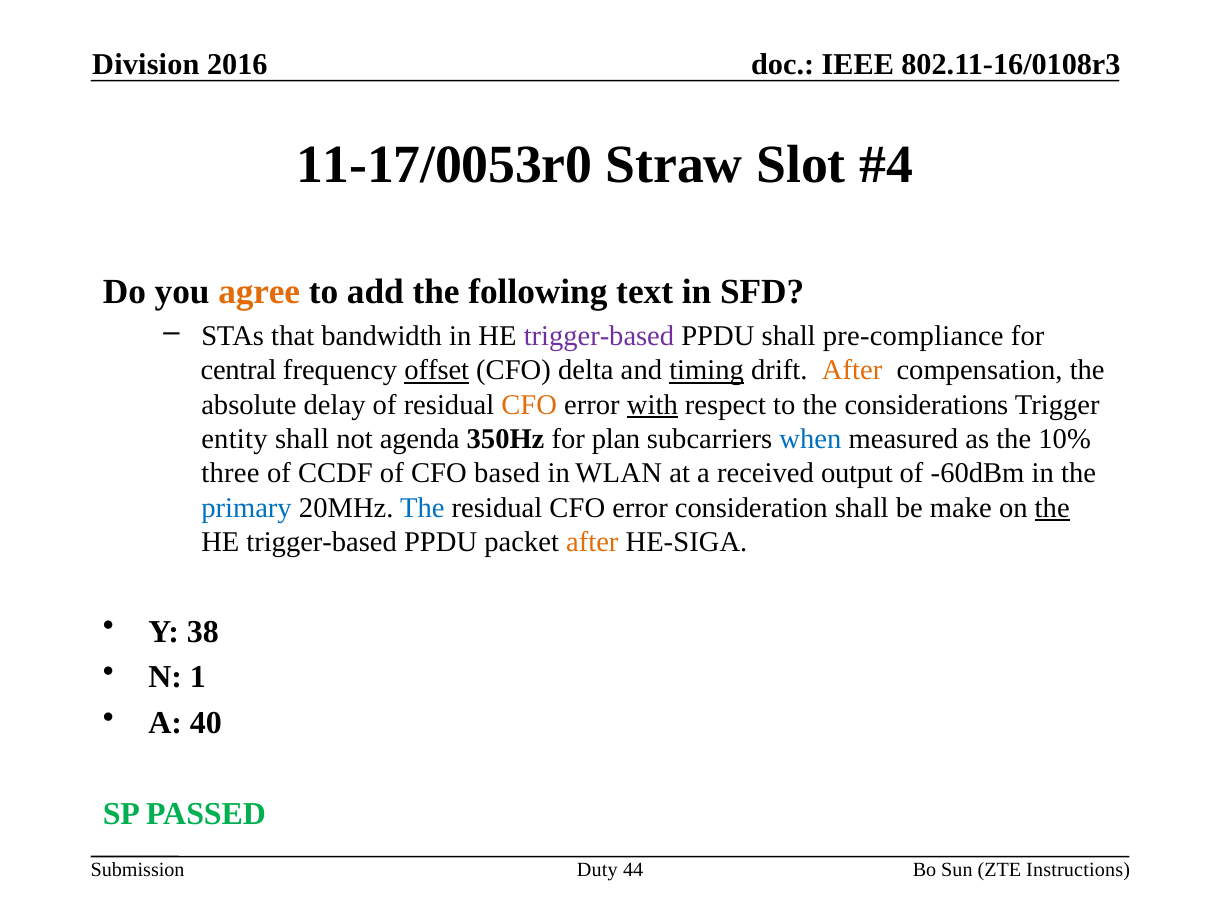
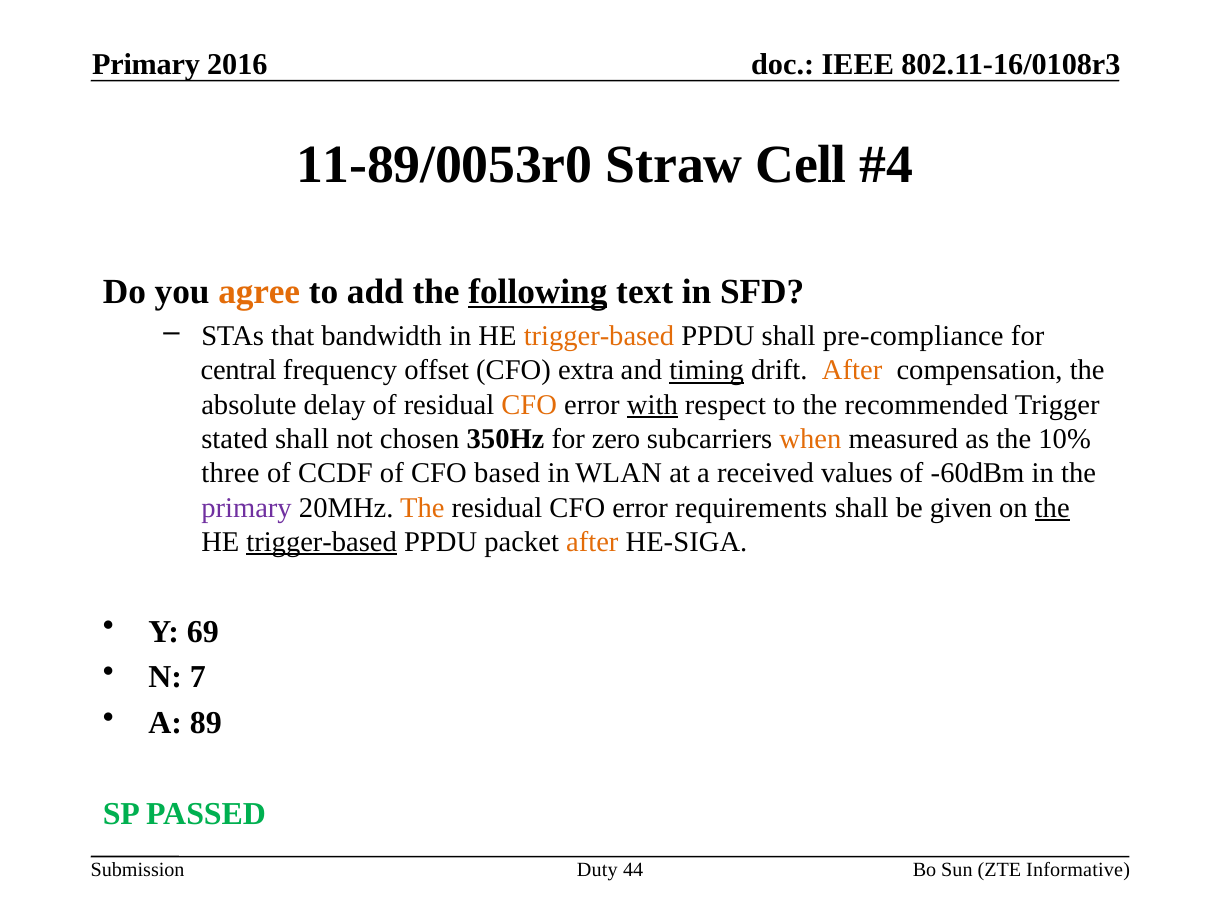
Division at (146, 65): Division -> Primary
11-17/0053r0: 11-17/0053r0 -> 11-89/0053r0
Slot: Slot -> Cell
following underline: none -> present
trigger-based at (599, 336) colour: purple -> orange
offset underline: present -> none
delta: delta -> extra
considerations: considerations -> recommended
entity: entity -> stated
agenda: agenda -> chosen
plan: plan -> zero
when colour: blue -> orange
output: output -> values
primary at (247, 508) colour: blue -> purple
The at (422, 508) colour: blue -> orange
consideration: consideration -> requirements
make: make -> given
trigger-based at (322, 542) underline: none -> present
38: 38 -> 69
1: 1 -> 7
40: 40 -> 89
Instructions: Instructions -> Informative
